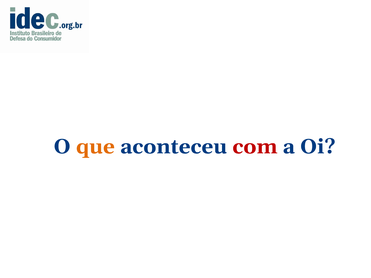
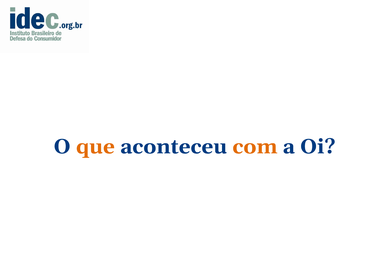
com colour: red -> orange
